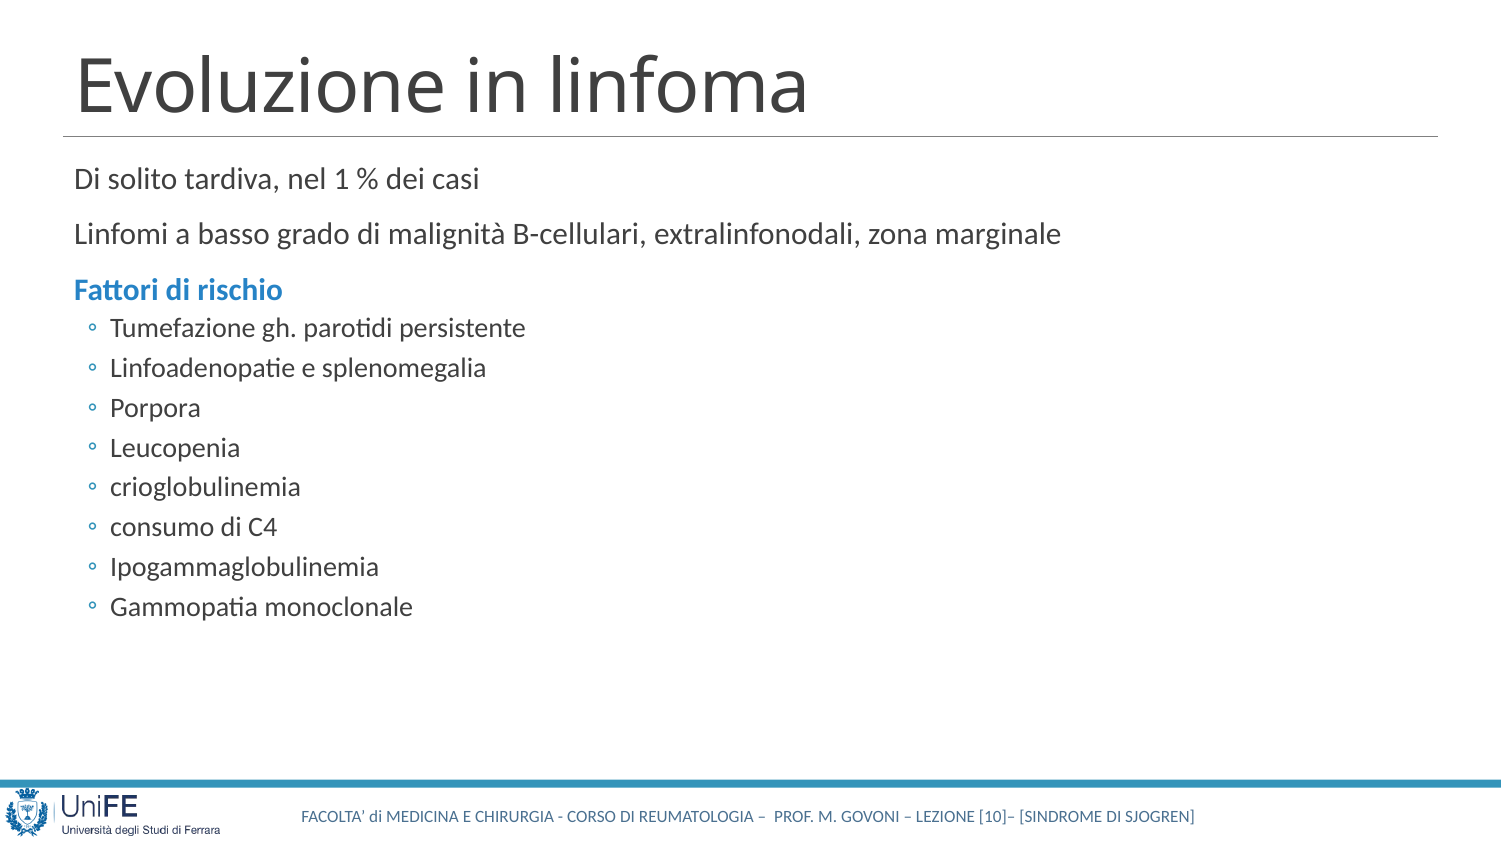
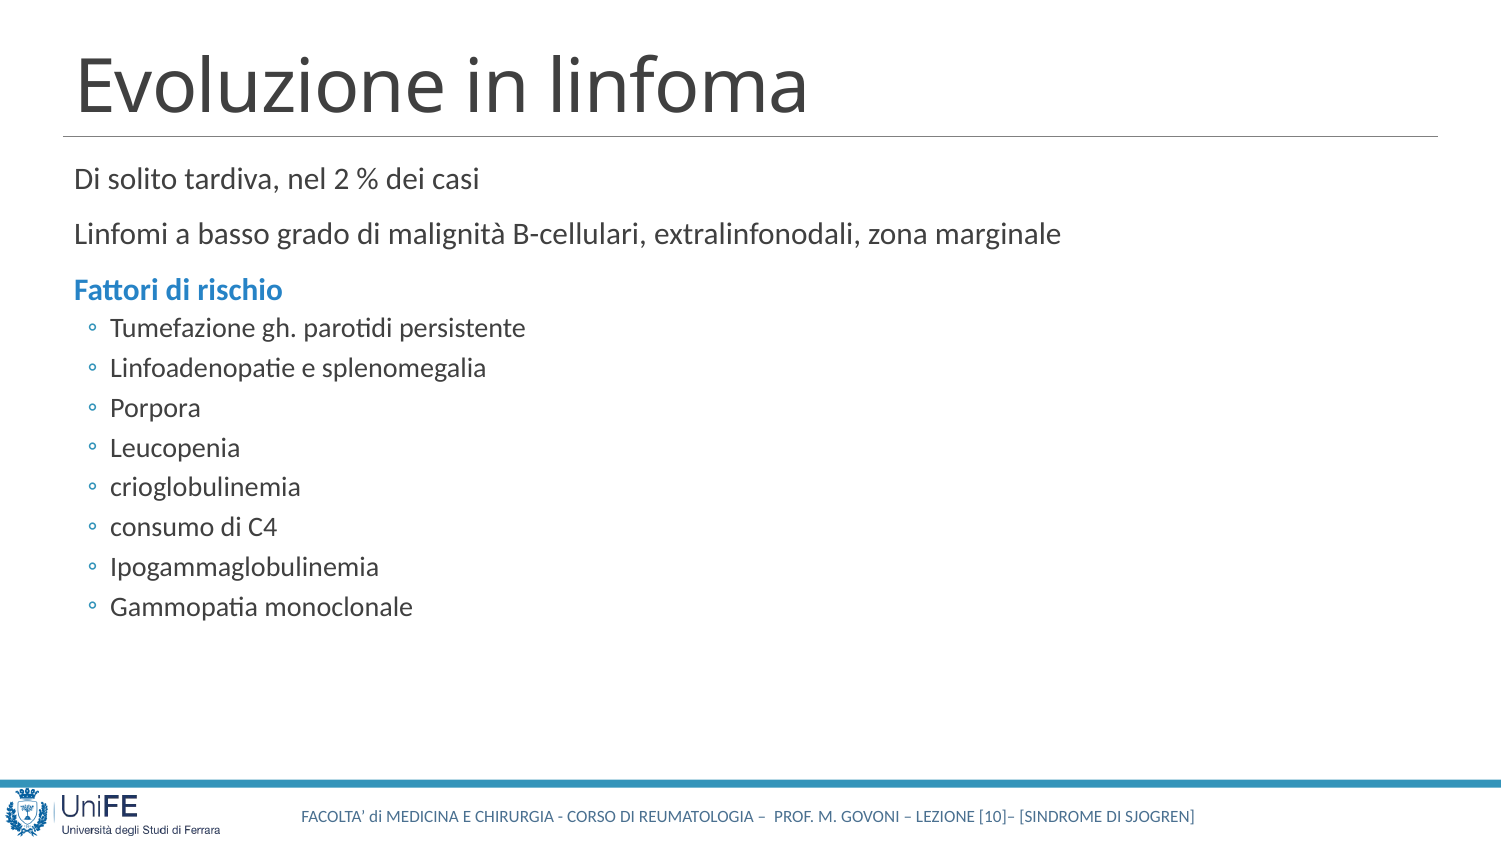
1: 1 -> 2
